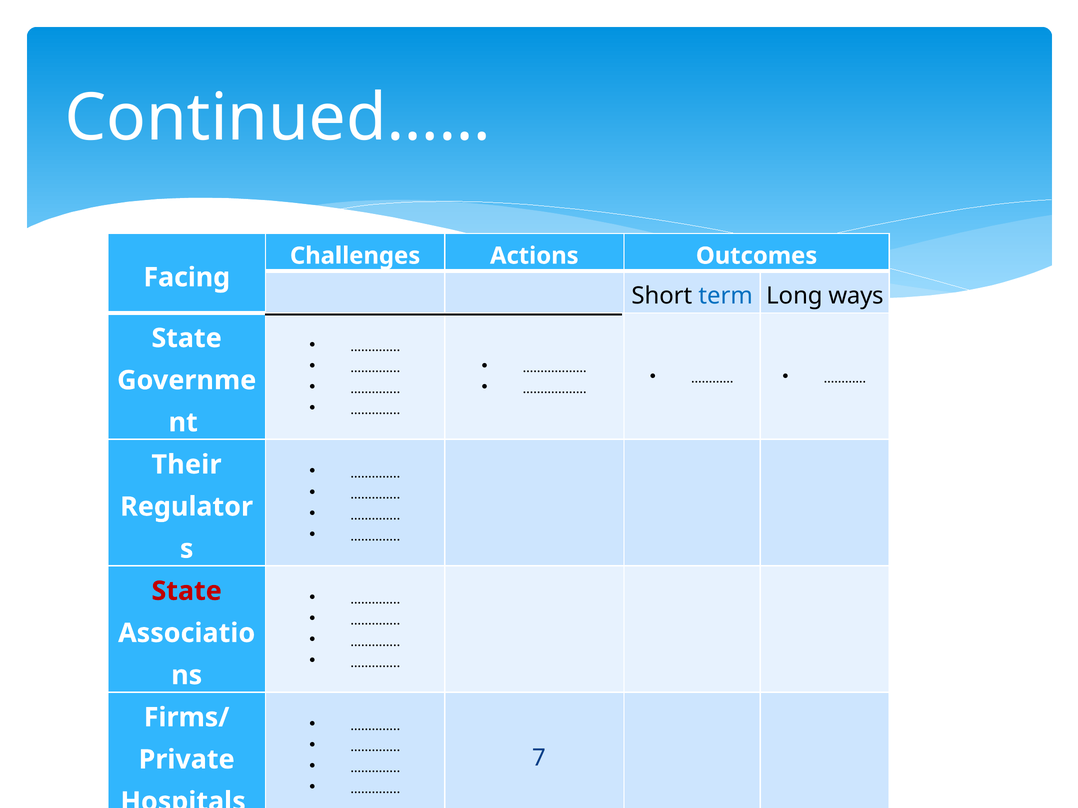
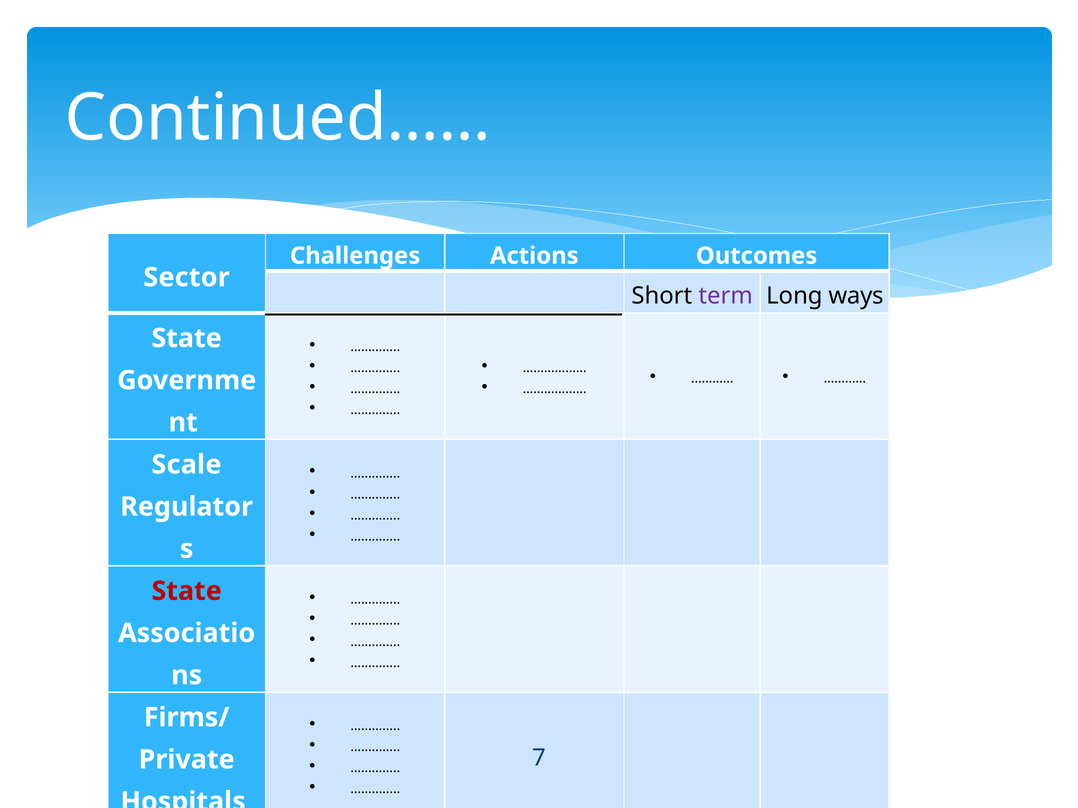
Facing: Facing -> Sector
term colour: blue -> purple
Their: Their -> Scale
